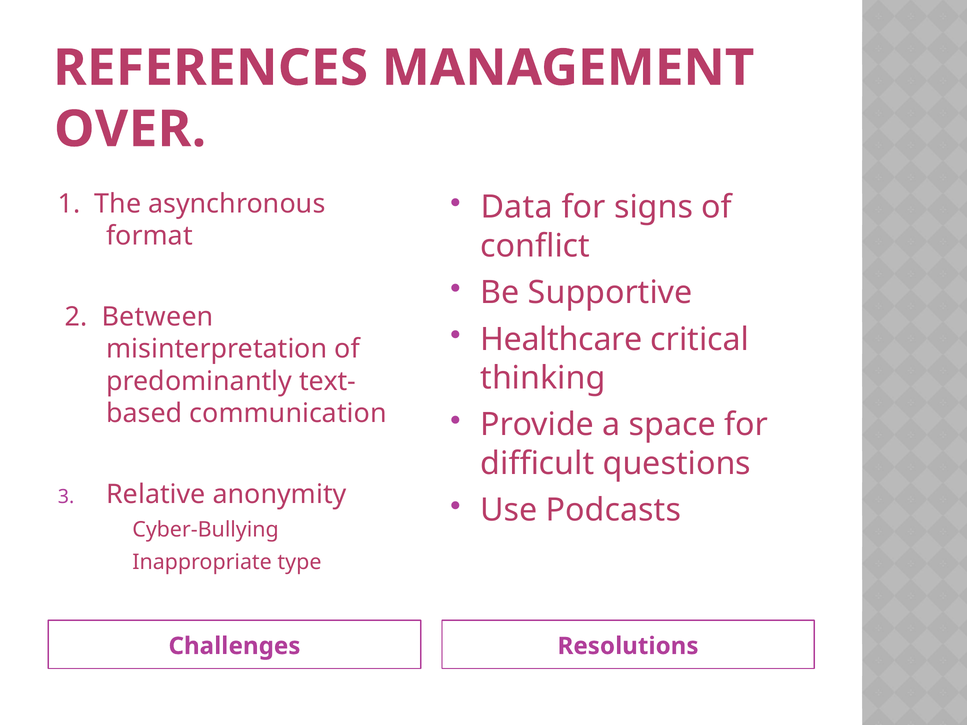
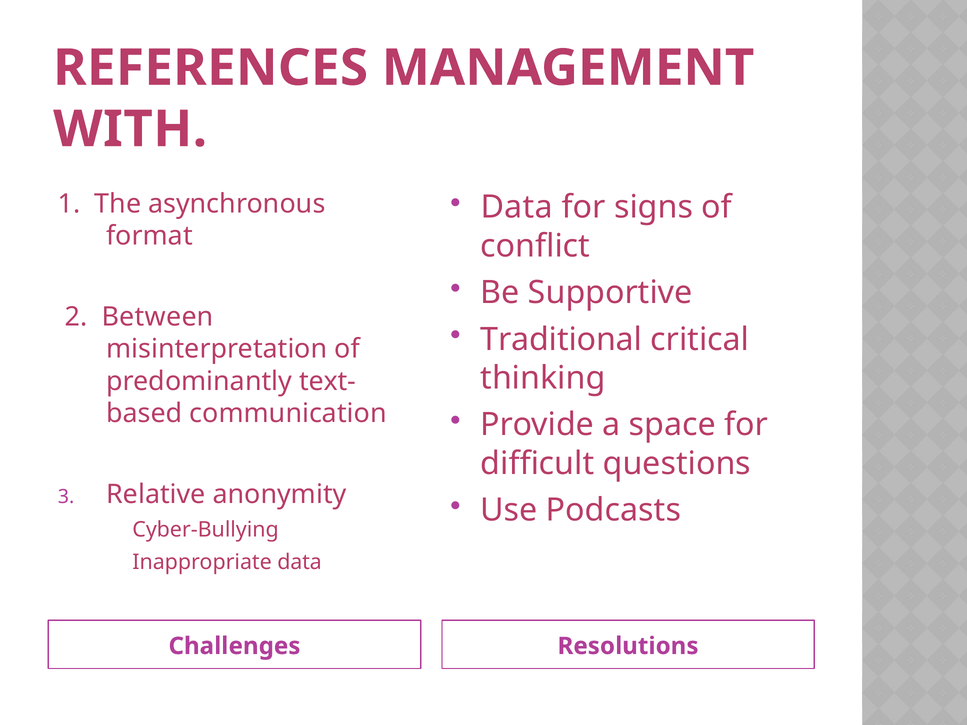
OVER: OVER -> WITH
Healthcare: Healthcare -> Traditional
Inappropriate type: type -> data
